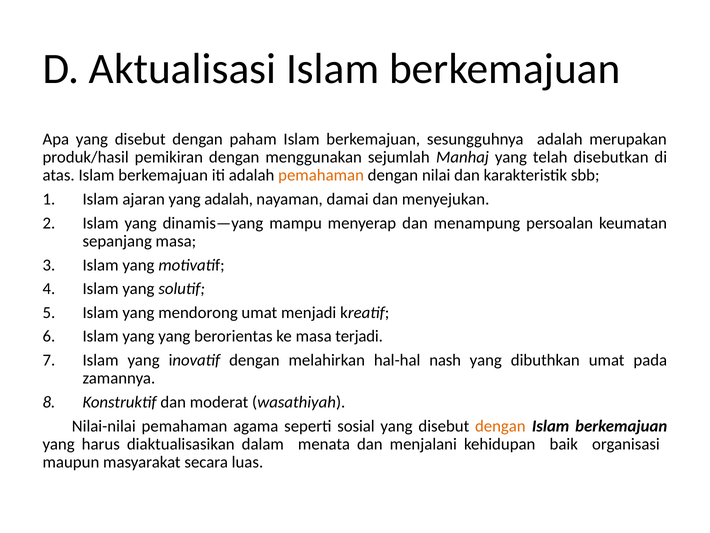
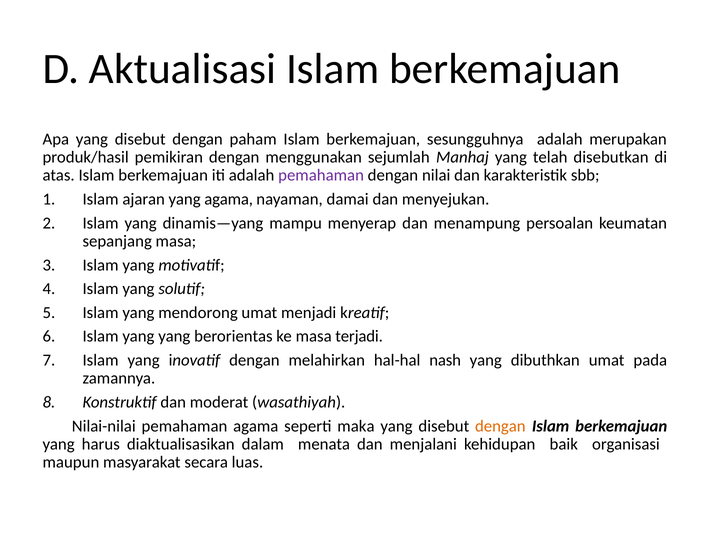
pemahaman at (321, 175) colour: orange -> purple
yang adalah: adalah -> agama
sosial: sosial -> maka
